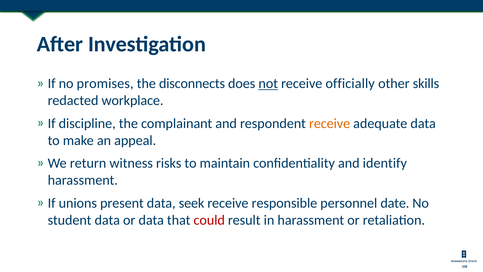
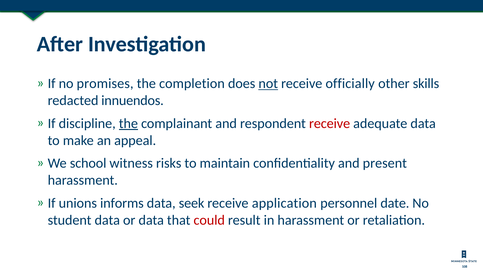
disconnects: disconnects -> completion
workplace: workplace -> innuendos
the at (128, 123) underline: none -> present
receive at (330, 123) colour: orange -> red
return: return -> school
identify: identify -> present
present: present -> informs
responsible: responsible -> application
